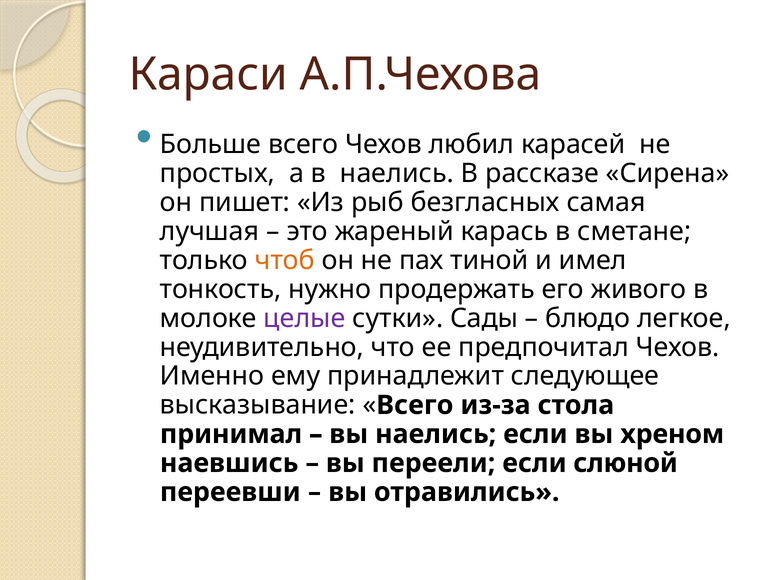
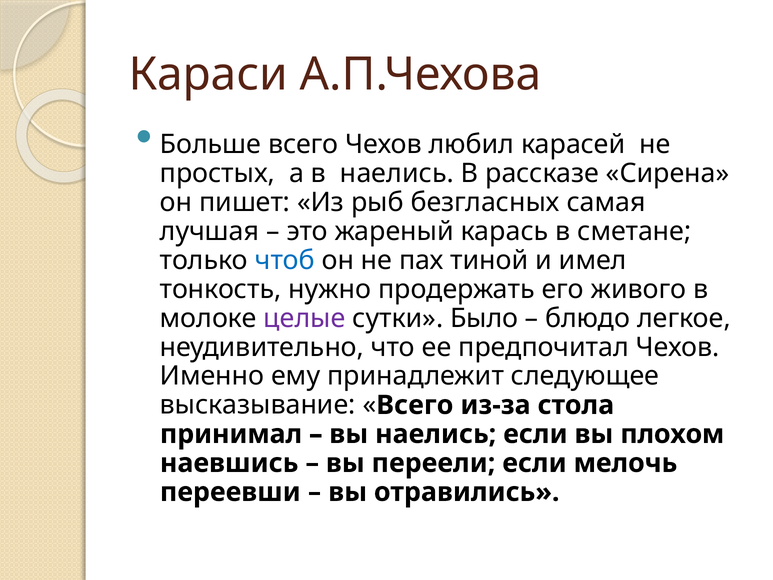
чтоб colour: orange -> blue
Сады: Сады -> Было
хреном: хреном -> плохом
слюной: слюной -> мелочь
